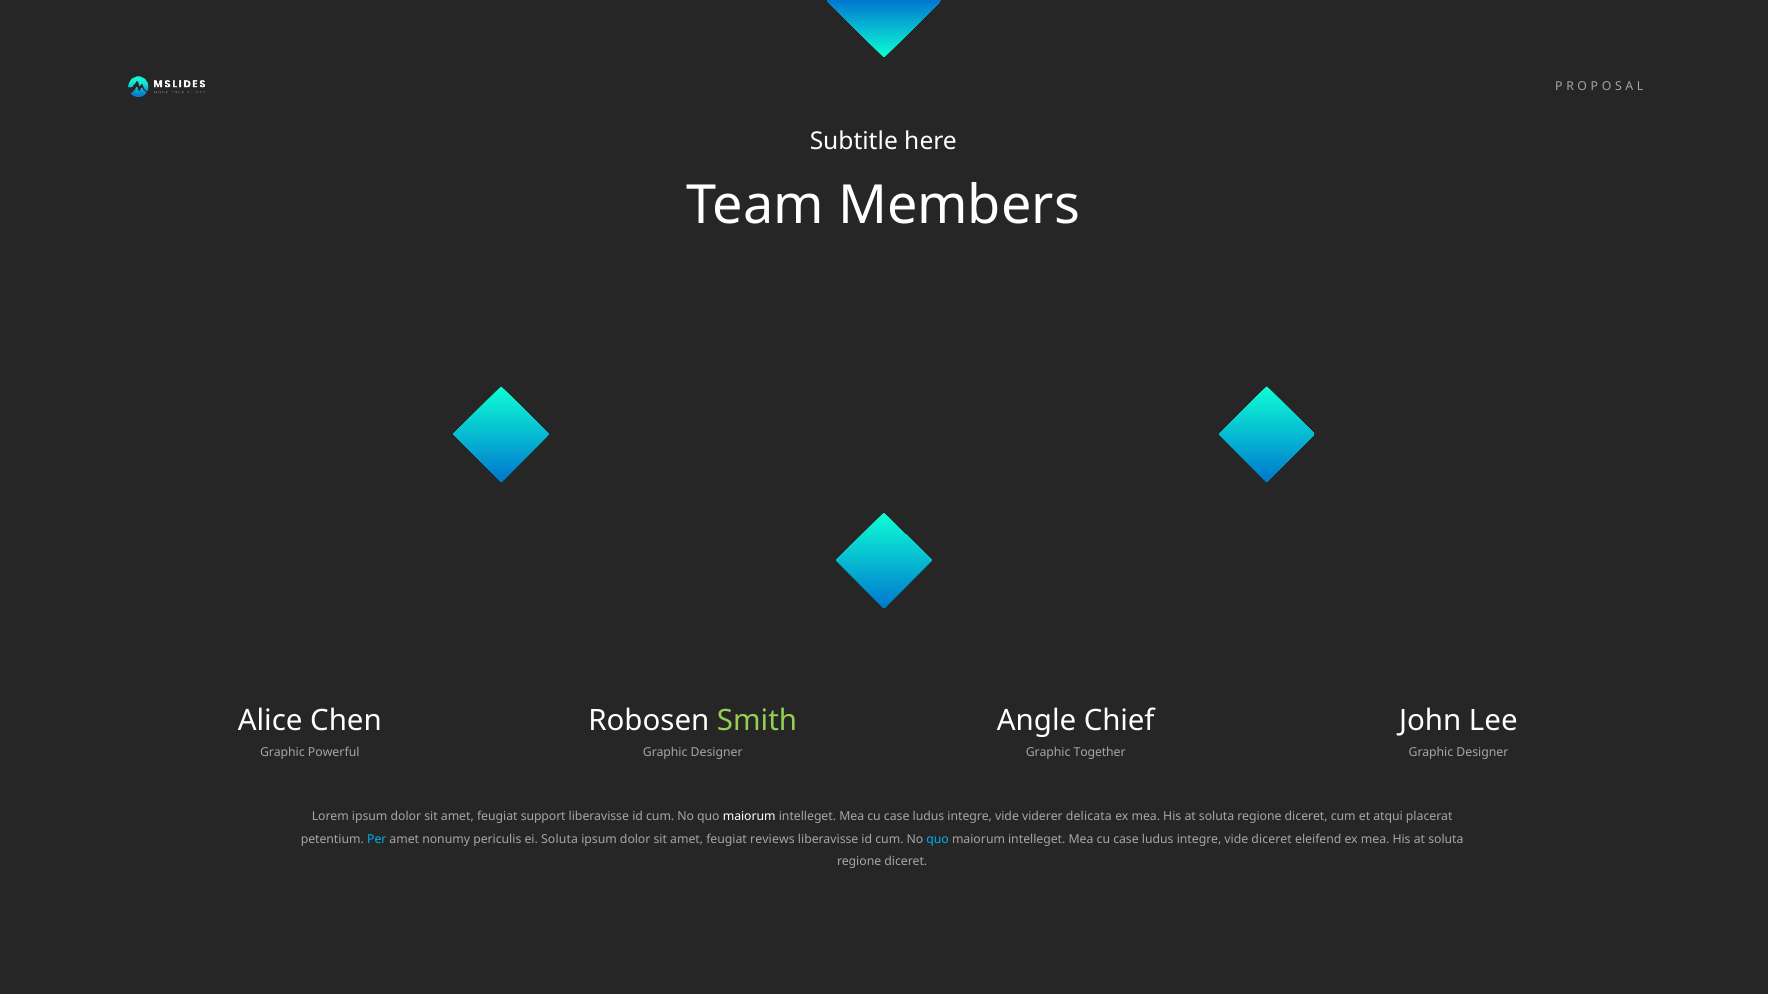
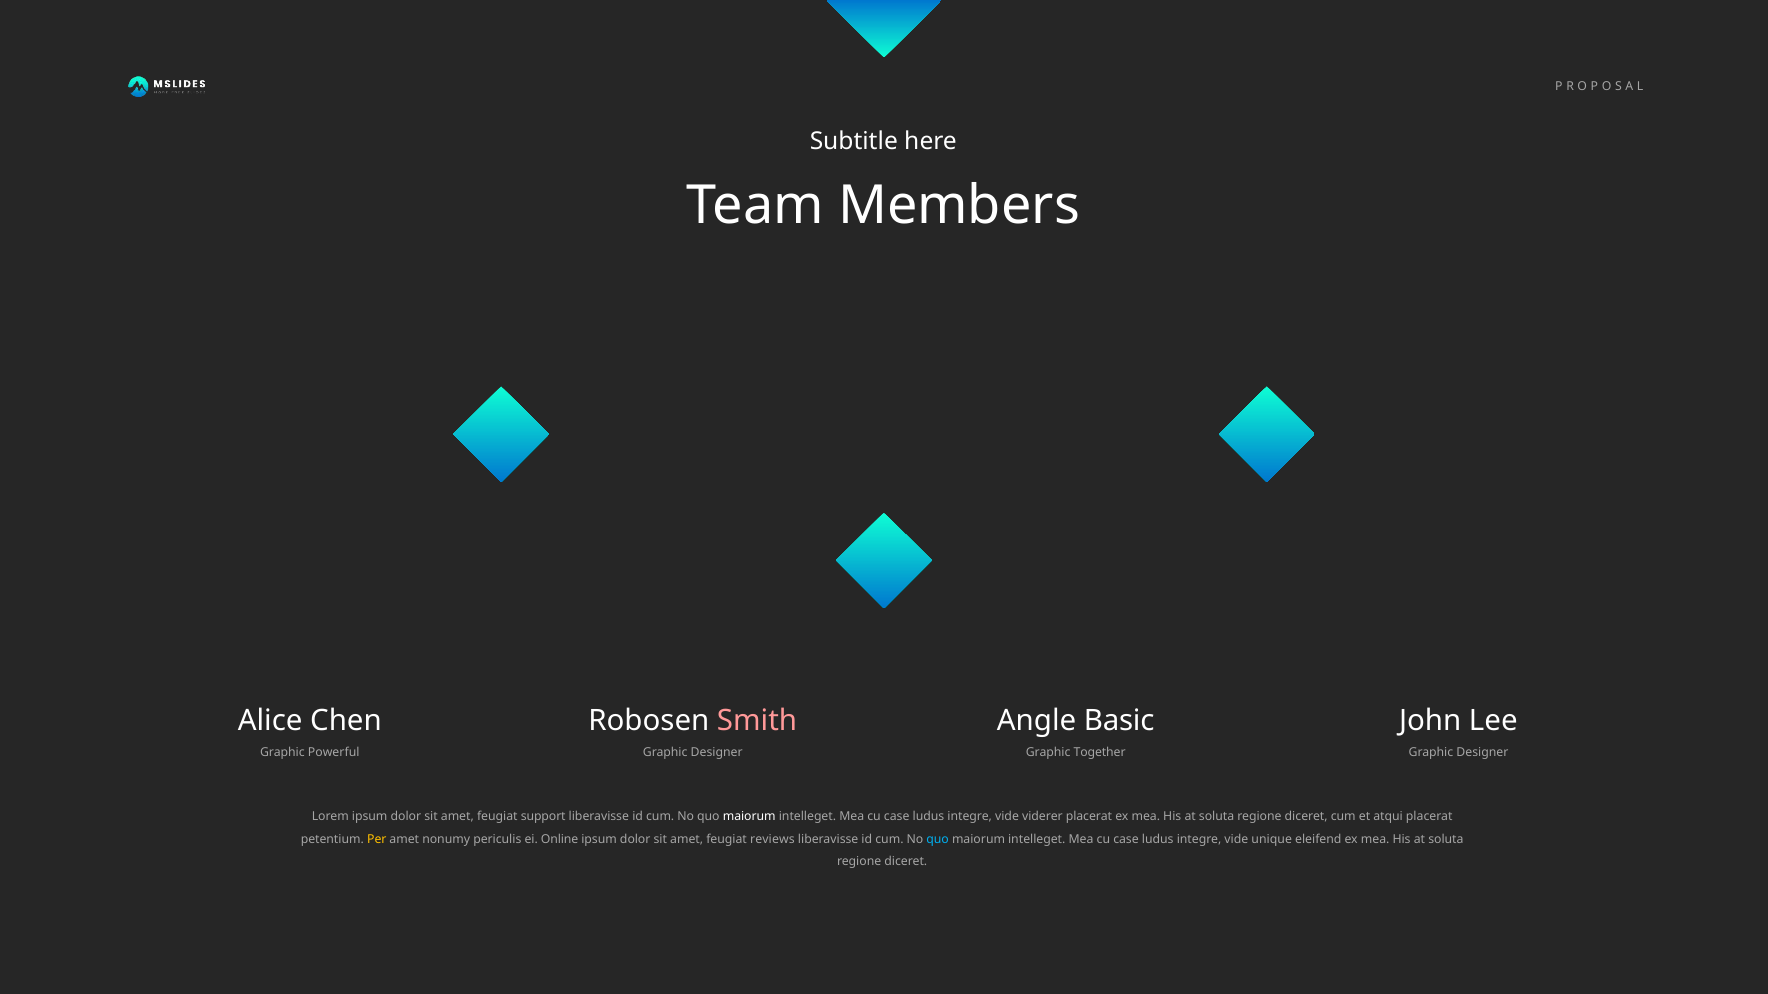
Smith colour: light green -> pink
Chief: Chief -> Basic
viderer delicata: delicata -> placerat
Per colour: light blue -> yellow
ei Soluta: Soluta -> Online
vide diceret: diceret -> unique
